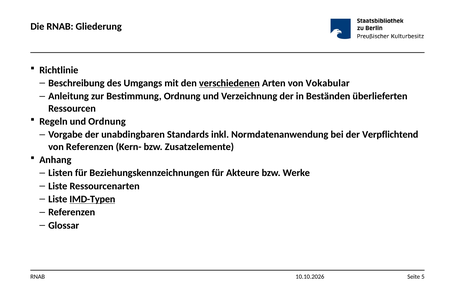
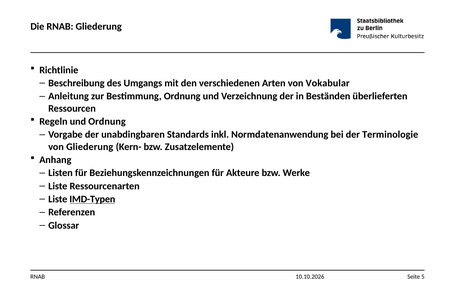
verschiedenen underline: present -> none
Verpflichtend: Verpflichtend -> Terminologie
von Referenzen: Referenzen -> Gliederung
